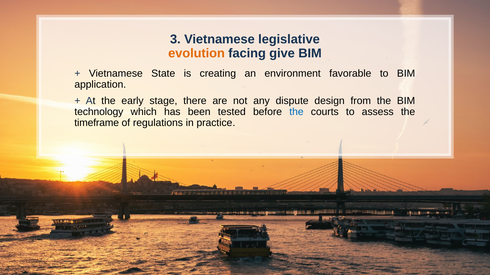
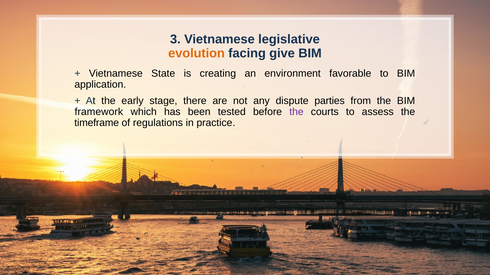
design: design -> parties
technology: technology -> framework
the at (296, 112) colour: blue -> purple
